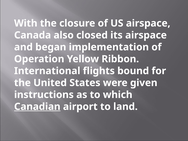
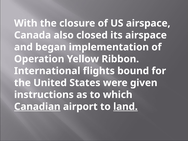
land underline: none -> present
